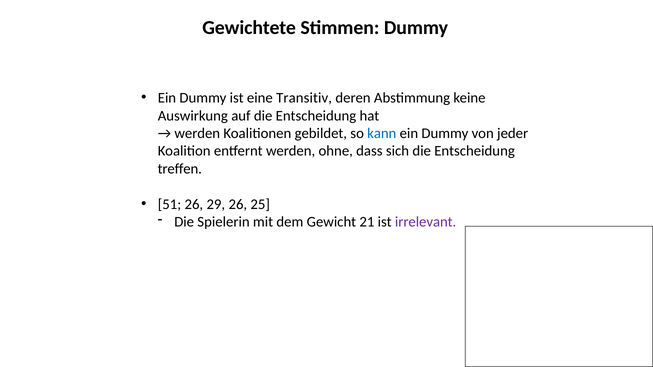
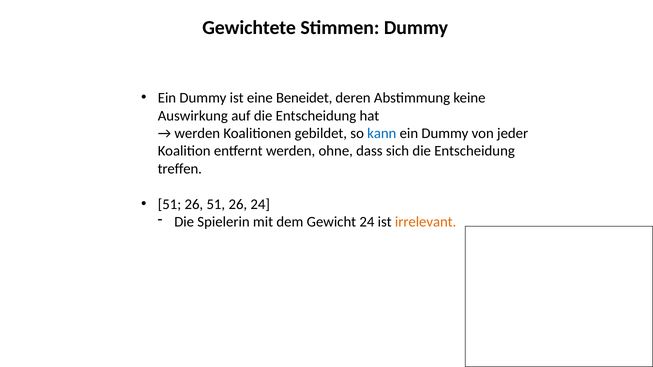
Transitiv: Transitiv -> Beneidet
26 29: 29 -> 51
26 25: 25 -> 24
Gewicht 21: 21 -> 24
irrelevant colour: purple -> orange
